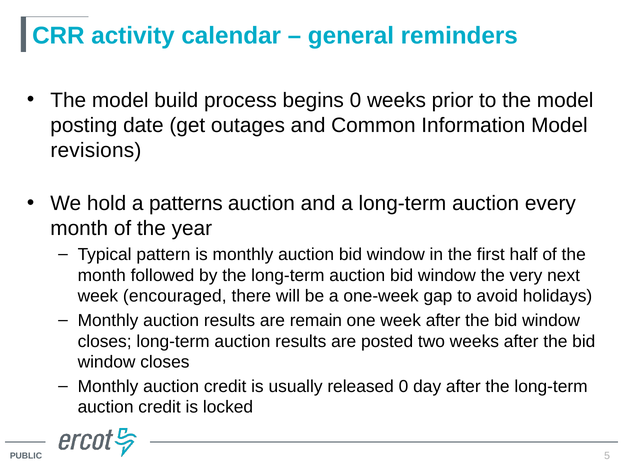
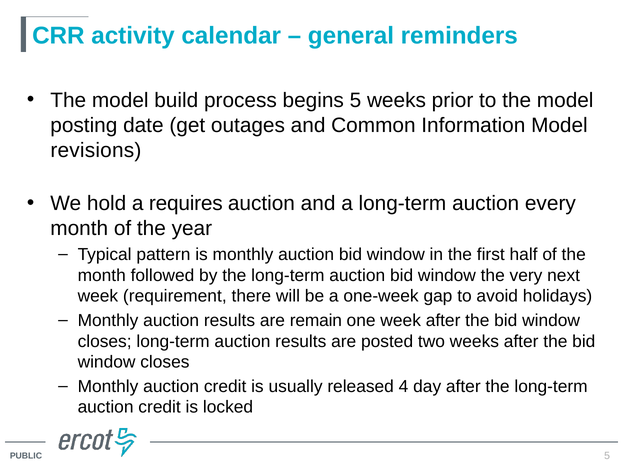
begins 0: 0 -> 5
patterns: patterns -> requires
encouraged: encouraged -> requirement
released 0: 0 -> 4
